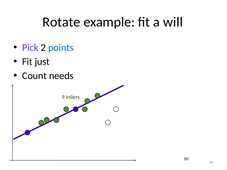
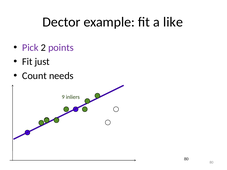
Rotate: Rotate -> Dector
will: will -> like
points colour: blue -> purple
